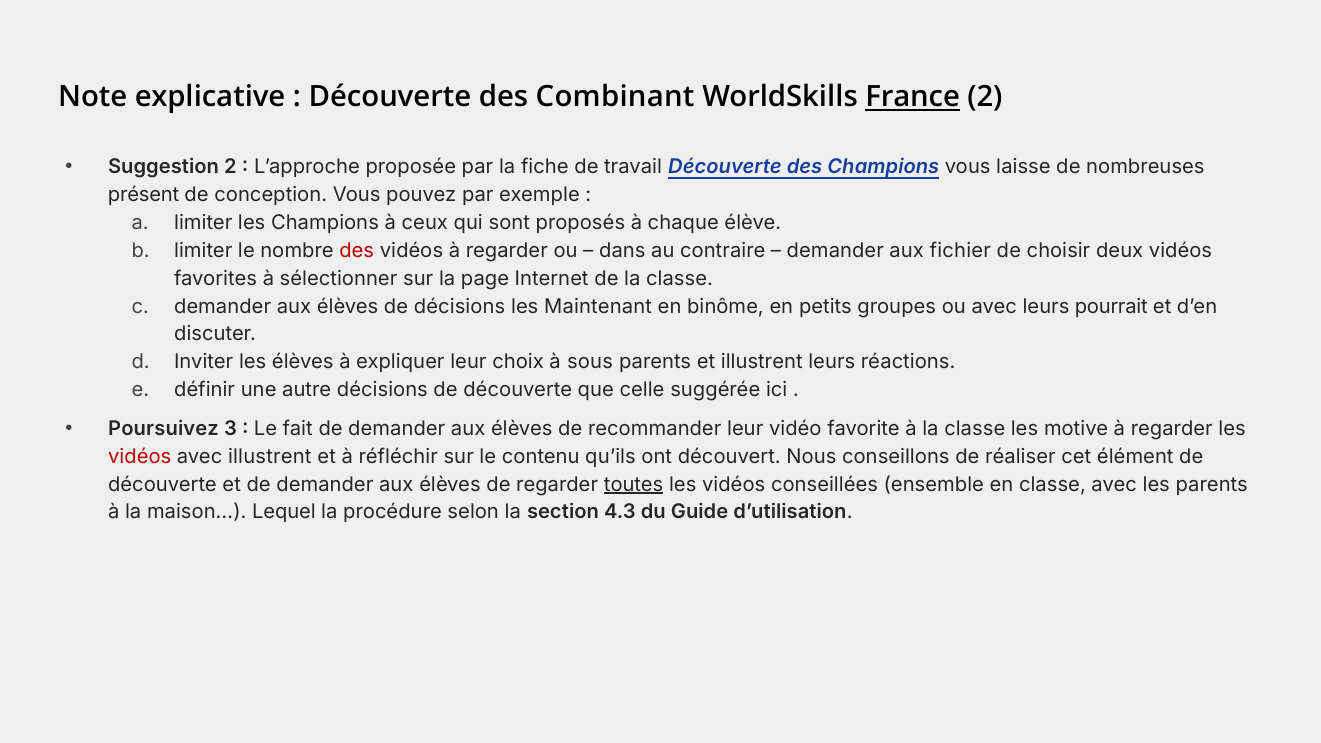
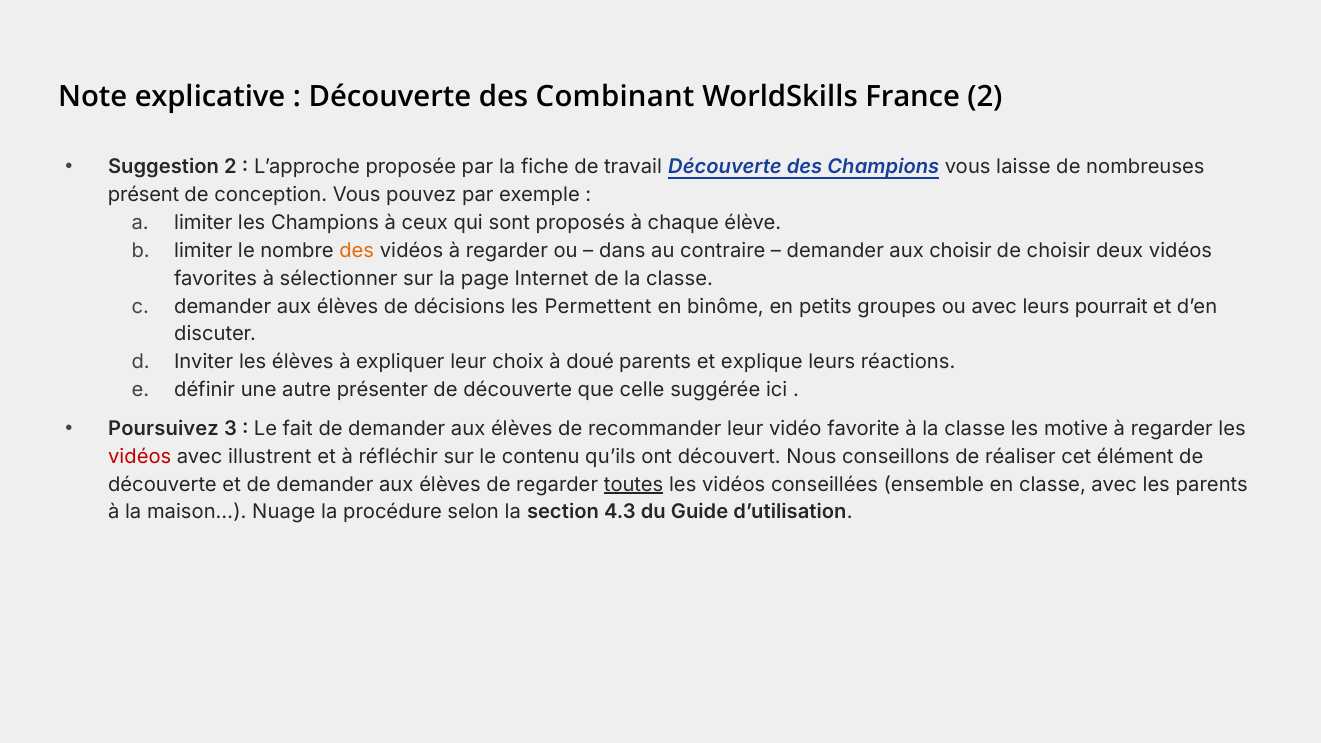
France underline: present -> none
des at (357, 251) colour: red -> orange
aux fichier: fichier -> choisir
Maintenant: Maintenant -> Permettent
sous: sous -> doué
et illustrent: illustrent -> explique
autre décisions: décisions -> présenter
Lequel: Lequel -> Nuage
